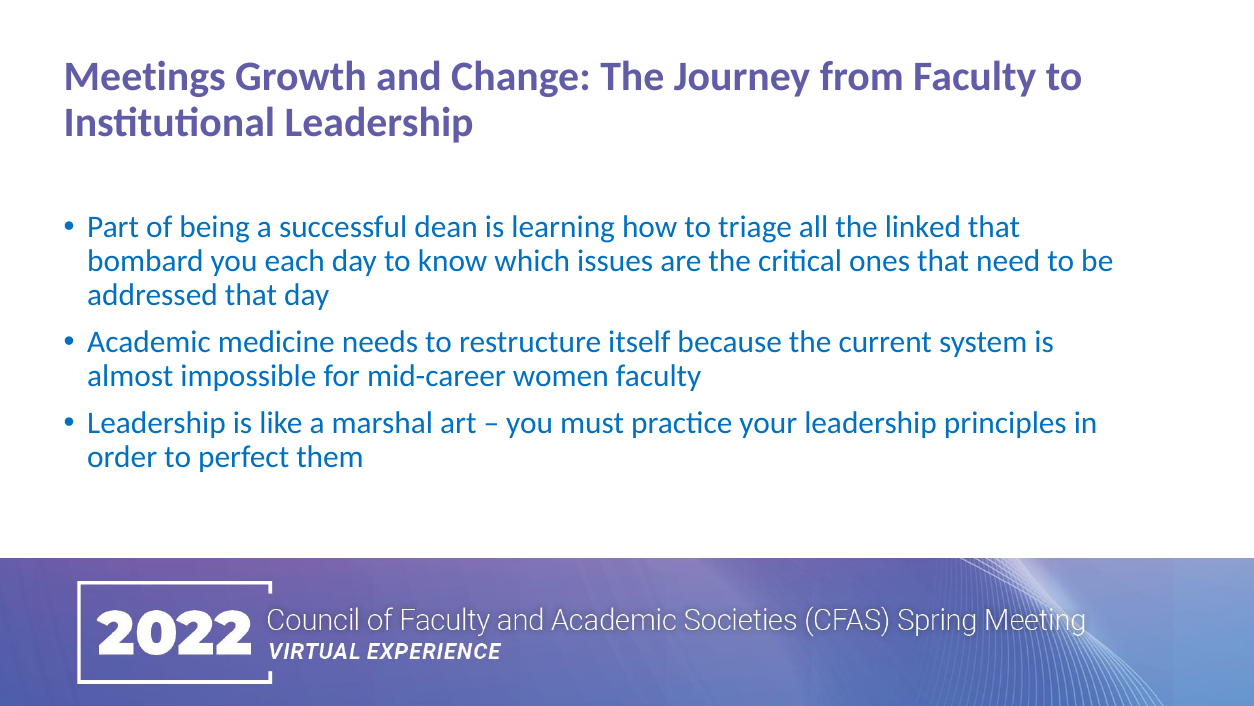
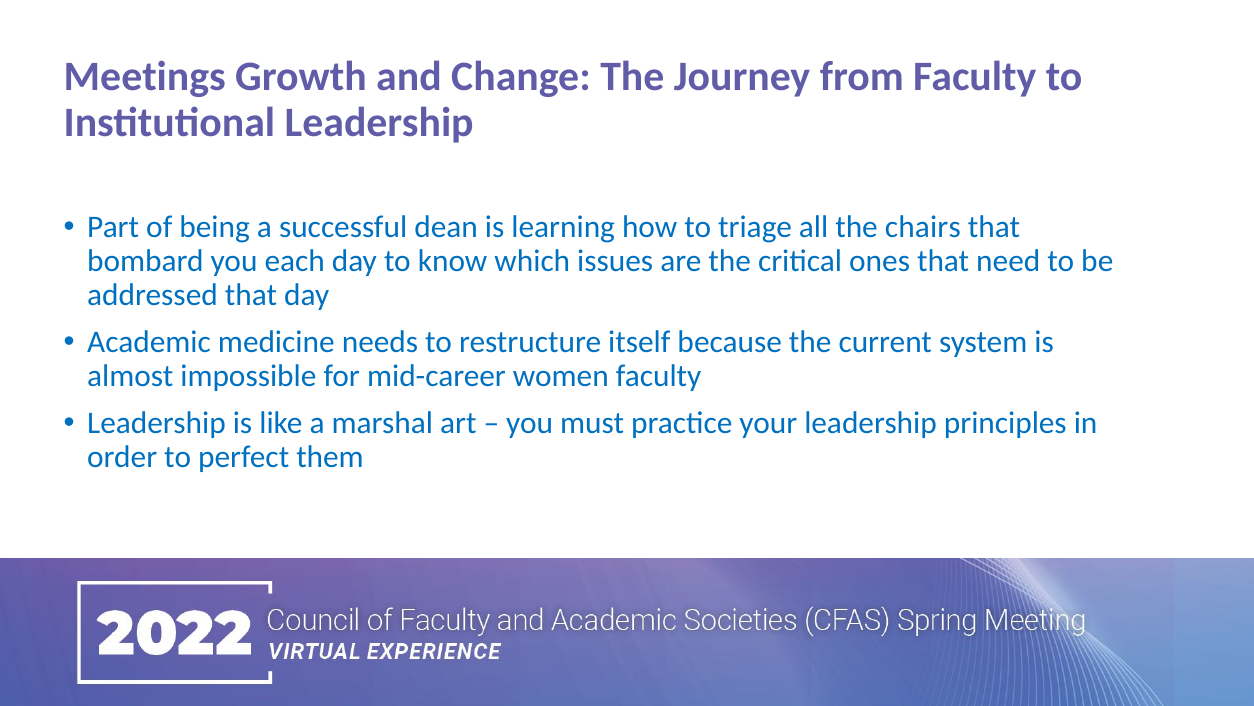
linked: linked -> chairs
